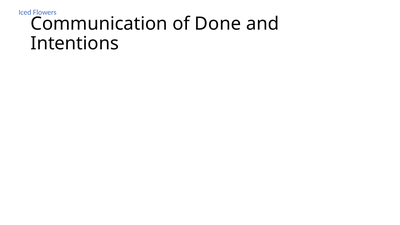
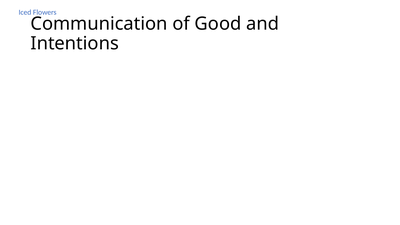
Done: Done -> Good
